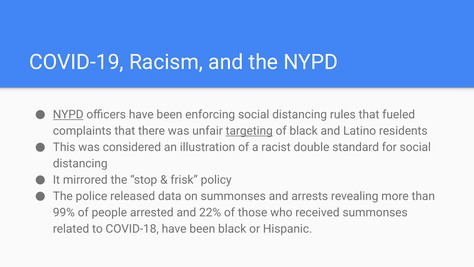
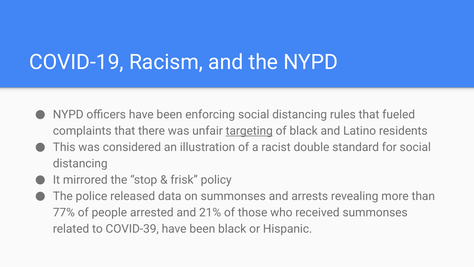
NYPD at (68, 114) underline: present -> none
99%: 99% -> 77%
22%: 22% -> 21%
COVID-18: COVID-18 -> COVID-39
